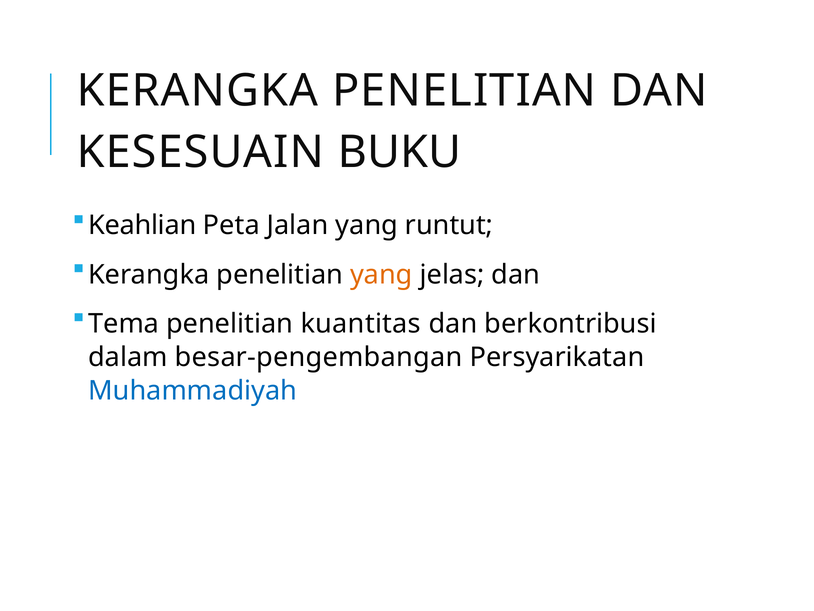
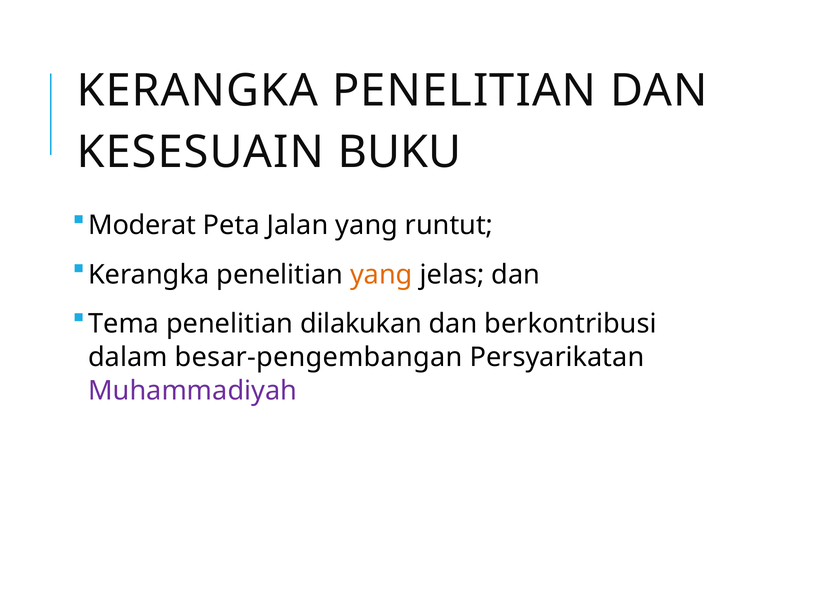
Keahlian: Keahlian -> Moderat
kuantitas: kuantitas -> dilakukan
Muhammadiyah colour: blue -> purple
